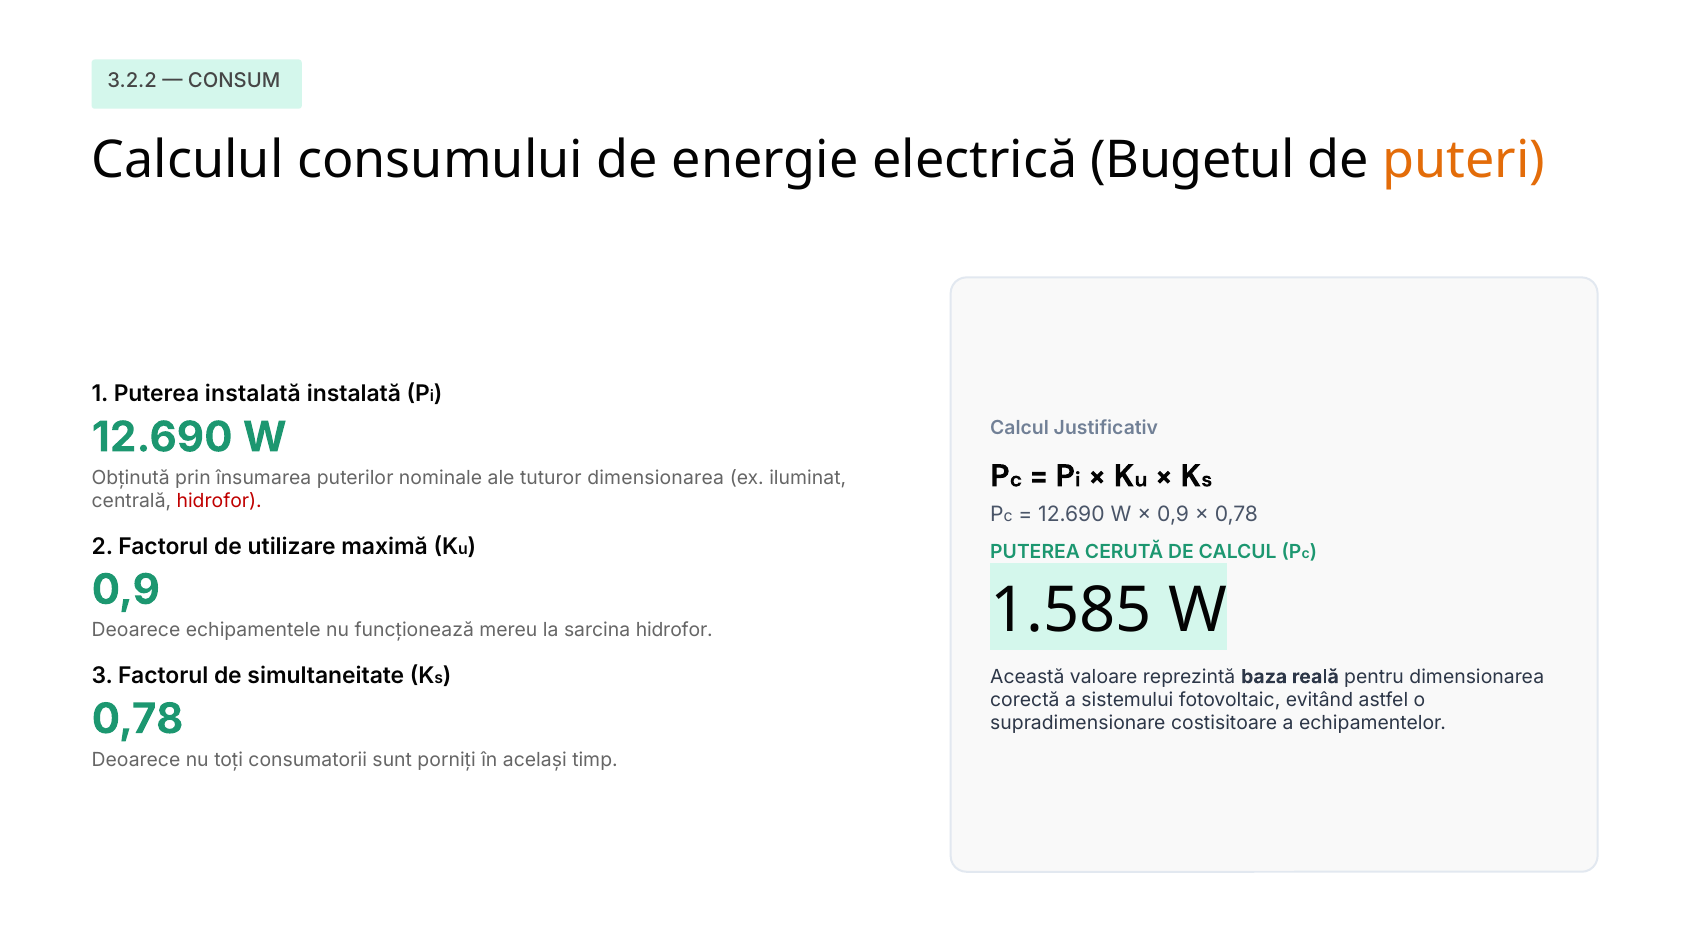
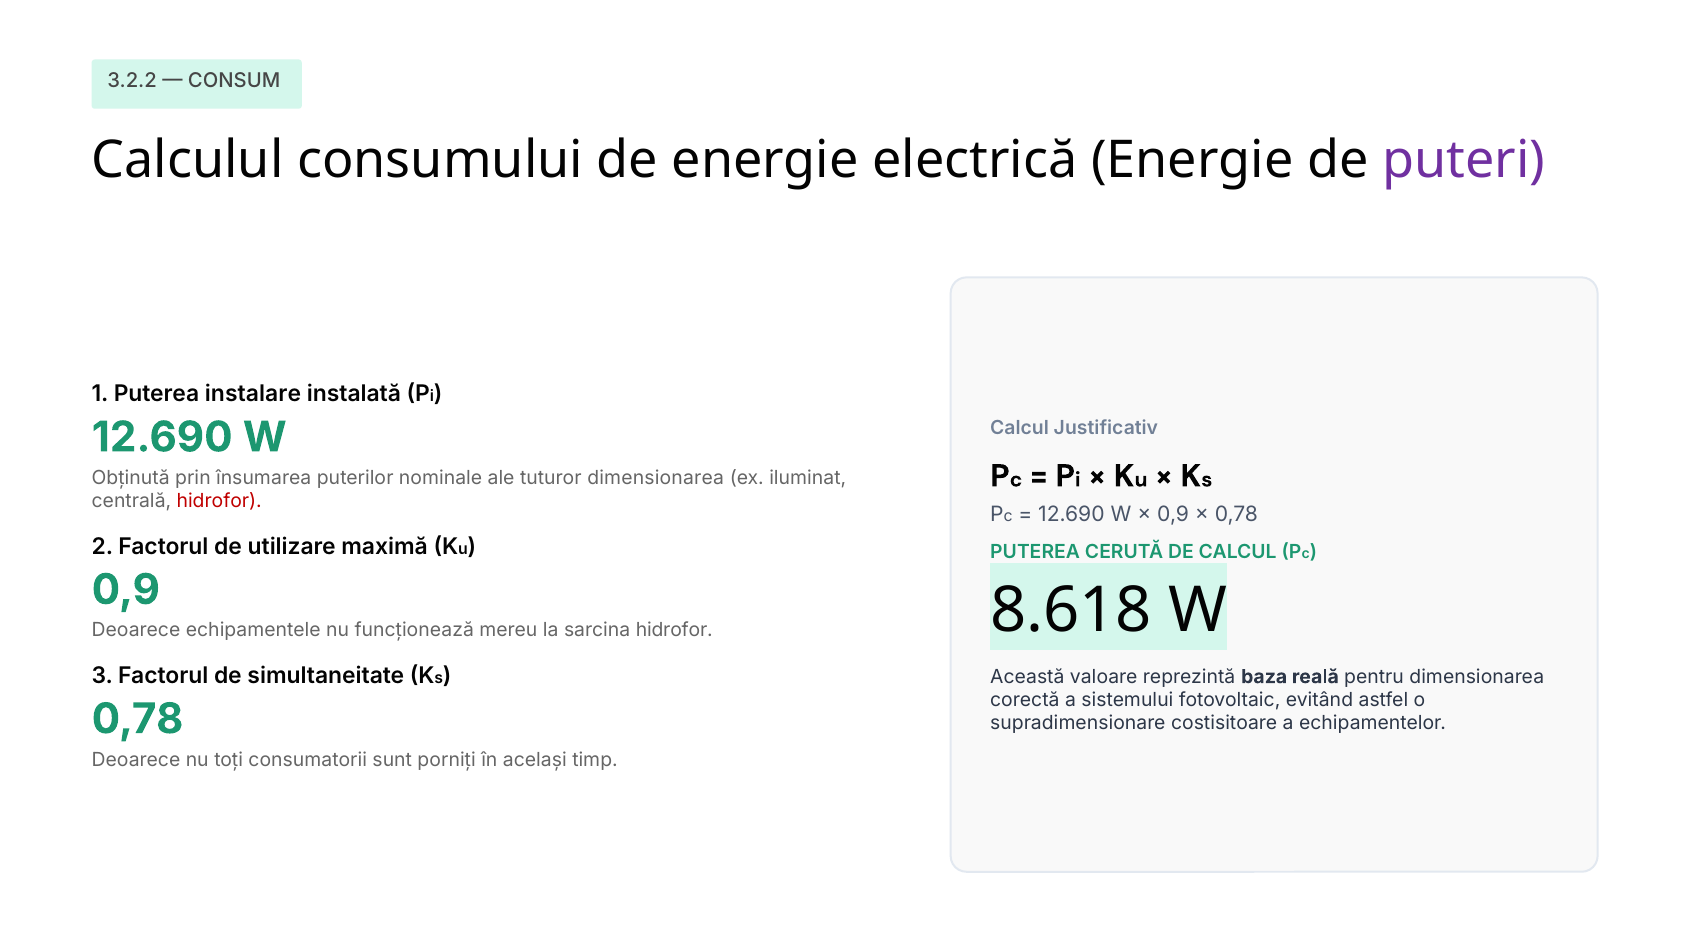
electrică Bugetul: Bugetul -> Energie
puteri colour: orange -> purple
Puterea instalată: instalată -> instalare
1.585: 1.585 -> 8.618
